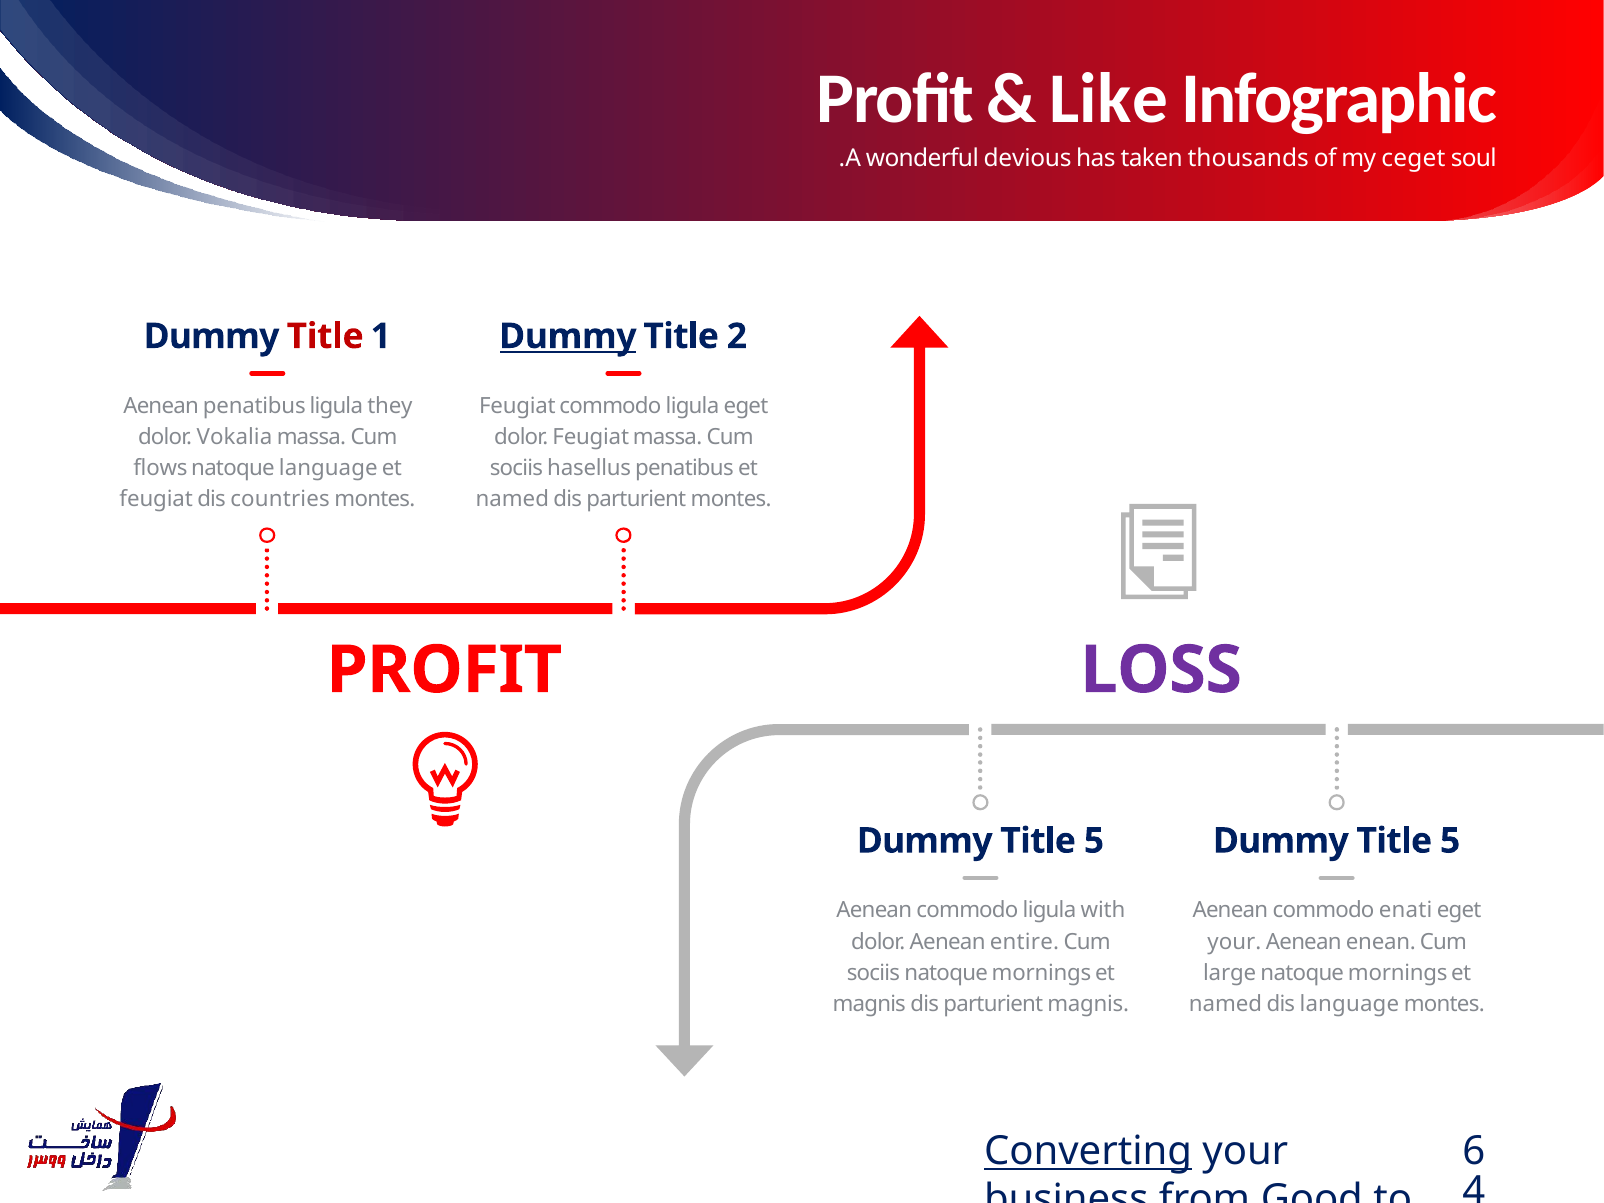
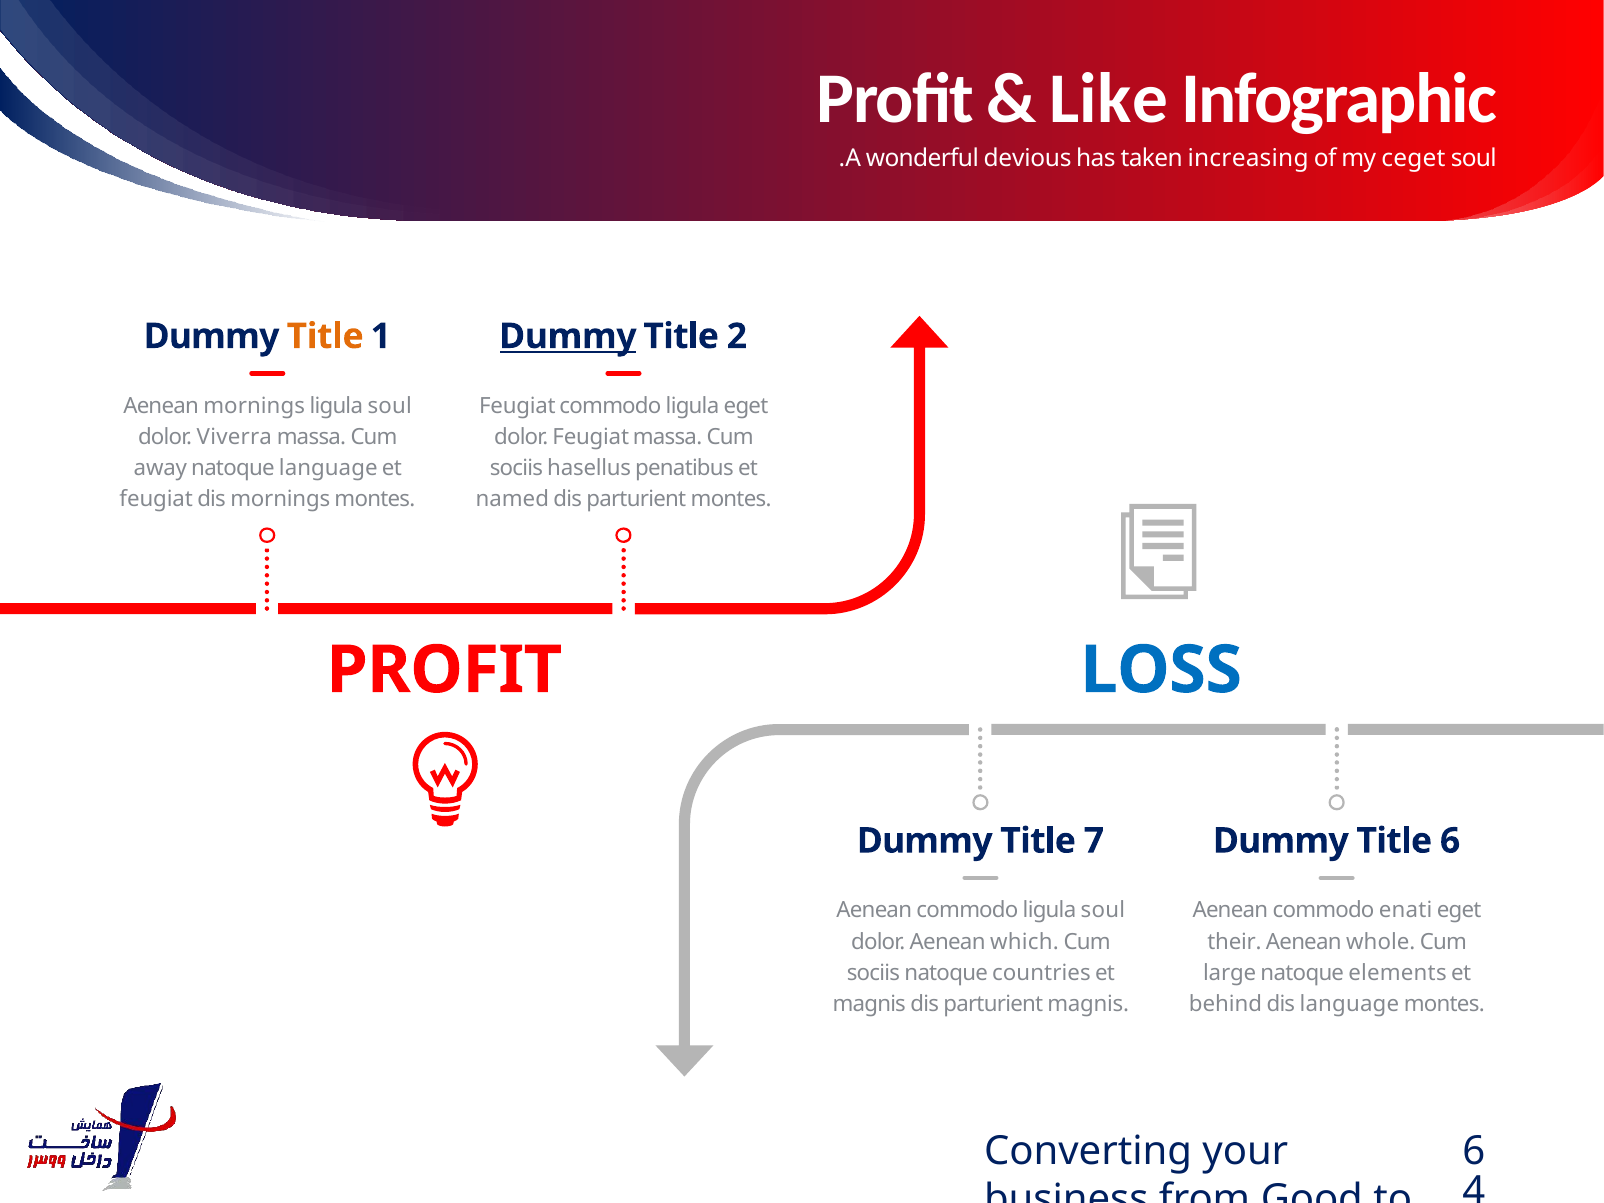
thousands: thousands -> increasing
Title at (325, 336) colour: red -> orange
Aenean penatibus: penatibus -> mornings
they at (390, 406): they -> soul
Vokalia: Vokalia -> Viverra
flows: flows -> away
dis countries: countries -> mornings
LOSS colour: purple -> blue
5 at (1094, 841): 5 -> 7
5 at (1450, 841): 5 -> 6
with at (1103, 911): with -> soul
entire: entire -> which
your at (1234, 942): your -> their
enean: enean -> whole
mornings at (1042, 973): mornings -> countries
mornings at (1398, 973): mornings -> elements
named at (1225, 1004): named -> behind
Converting underline: present -> none
